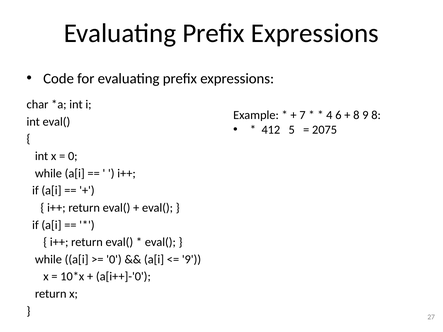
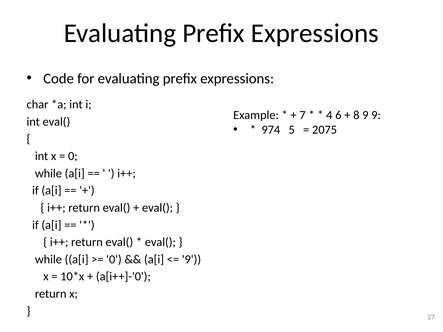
9 8: 8 -> 9
412: 412 -> 974
